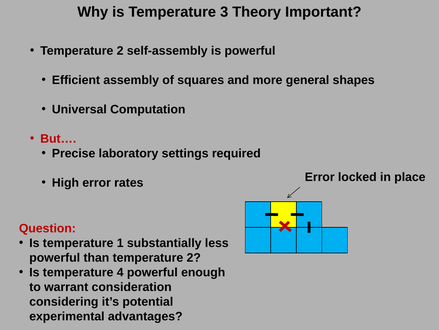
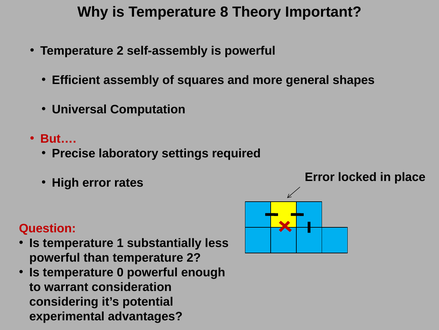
3: 3 -> 8
4: 4 -> 0
